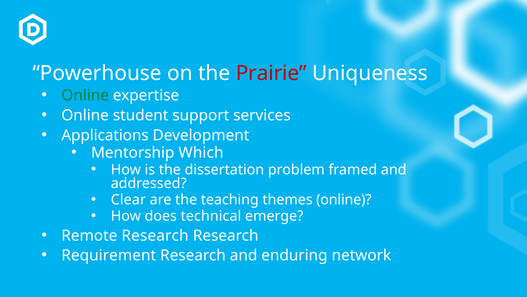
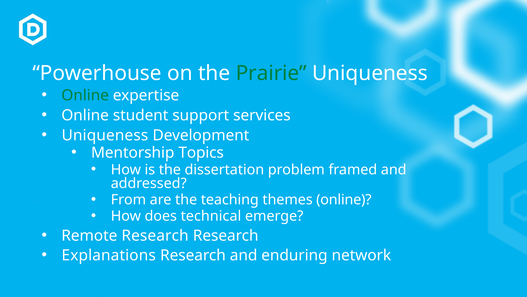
Prairie colour: red -> green
Applications at (105, 135): Applications -> Uniqueness
Which: Which -> Topics
Clear: Clear -> From
Requirement: Requirement -> Explanations
